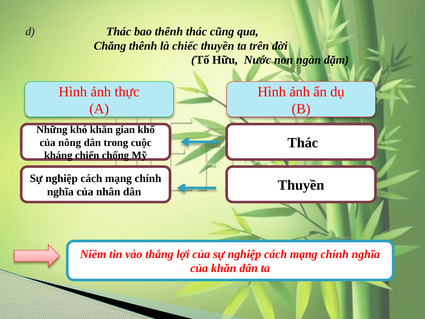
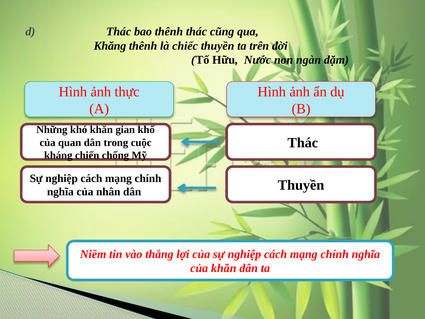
Chăng: Chăng -> Khăng
nông: nông -> quan
